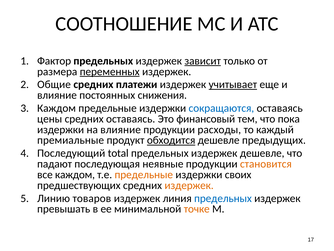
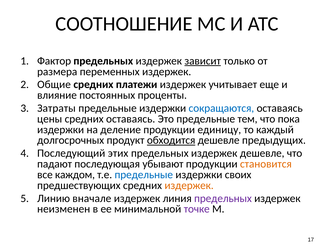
переменных underline: present -> none
учитывает underline: present -> none
снижения: снижения -> проценты
Каждом at (56, 108): Каждом -> Затраты
Это финансовый: финансовый -> предельные
на влияние: влияние -> деление
расходы: расходы -> единицу
премиальные: премиальные -> долгосрочных
total: total -> этих
неявные: неявные -> убывают
предельные at (144, 174) colour: orange -> blue
товаров: товаров -> вначале
предельных at (223, 198) colour: blue -> purple
превышать: превышать -> неизменен
точке colour: orange -> purple
